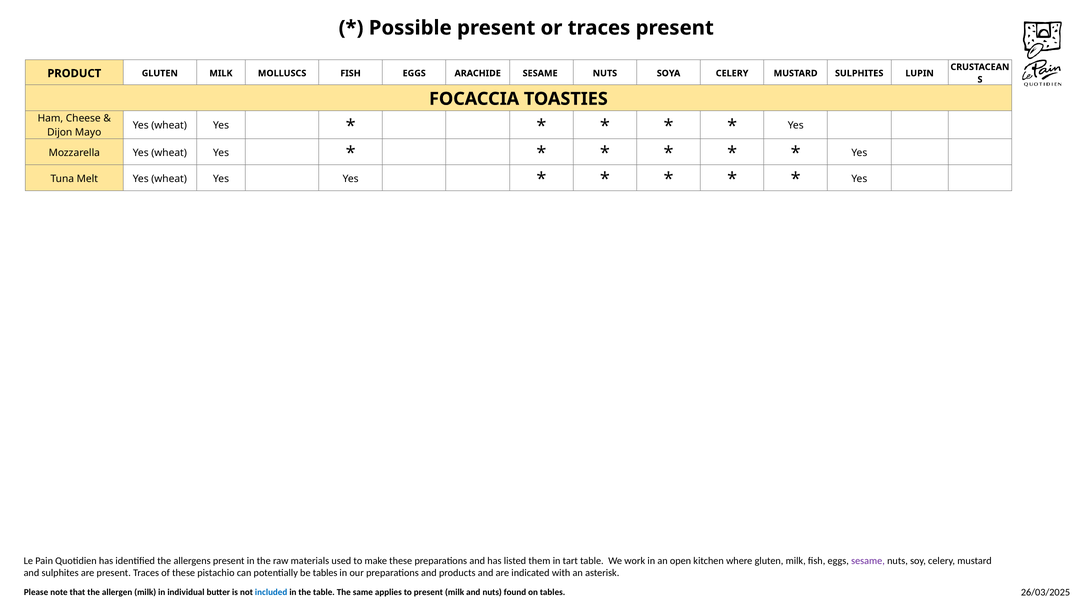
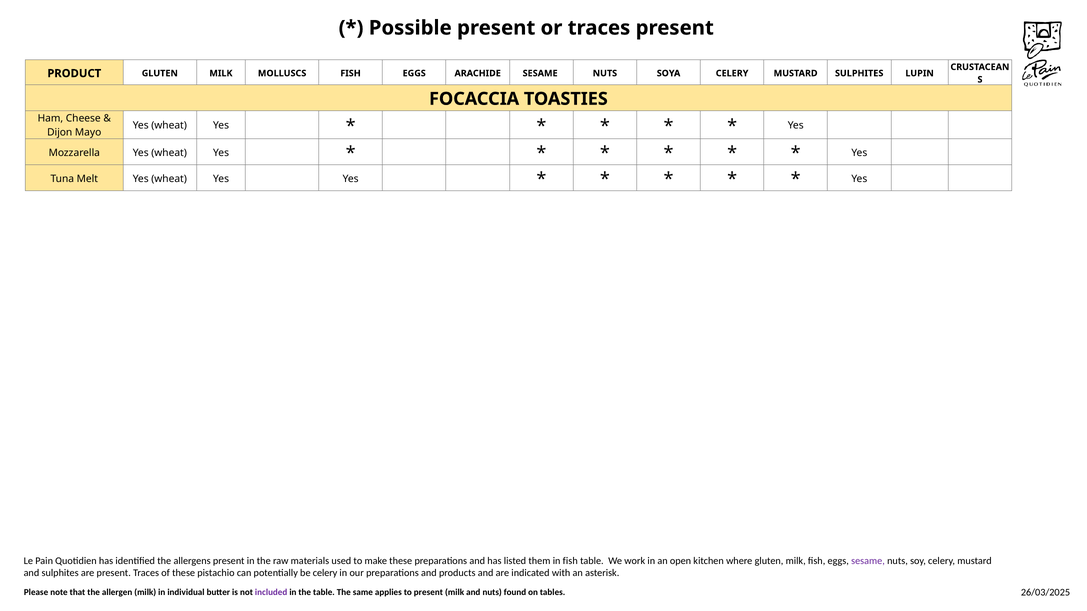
in tart: tart -> fish
be tables: tables -> celery
included colour: blue -> purple
